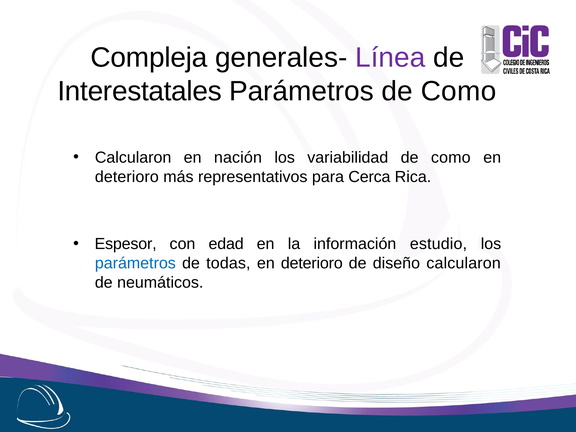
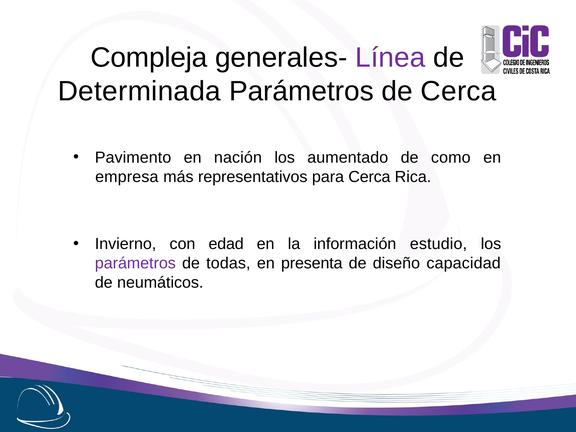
Interestatales: Interestatales -> Determinada
Parámetros de Como: Como -> Cerca
Calcularon at (133, 158): Calcularon -> Pavimento
variabilidad: variabilidad -> aumentado
deterioro at (127, 177): deterioro -> empresa
Espesor: Espesor -> Invierno
parámetros at (135, 263) colour: blue -> purple
deterioro at (312, 263): deterioro -> presenta
diseño calcularon: calcularon -> capacidad
